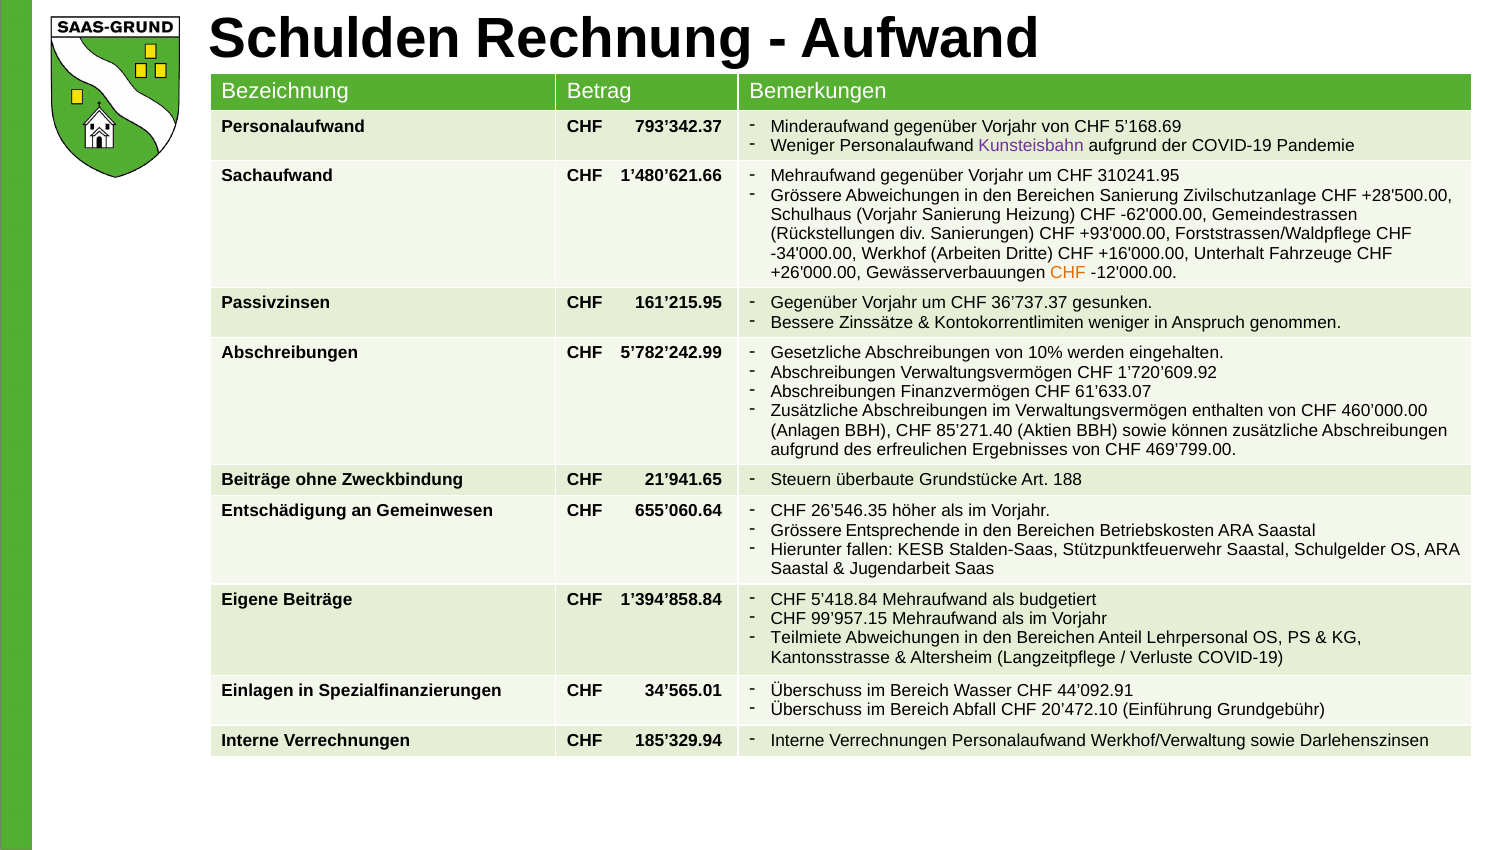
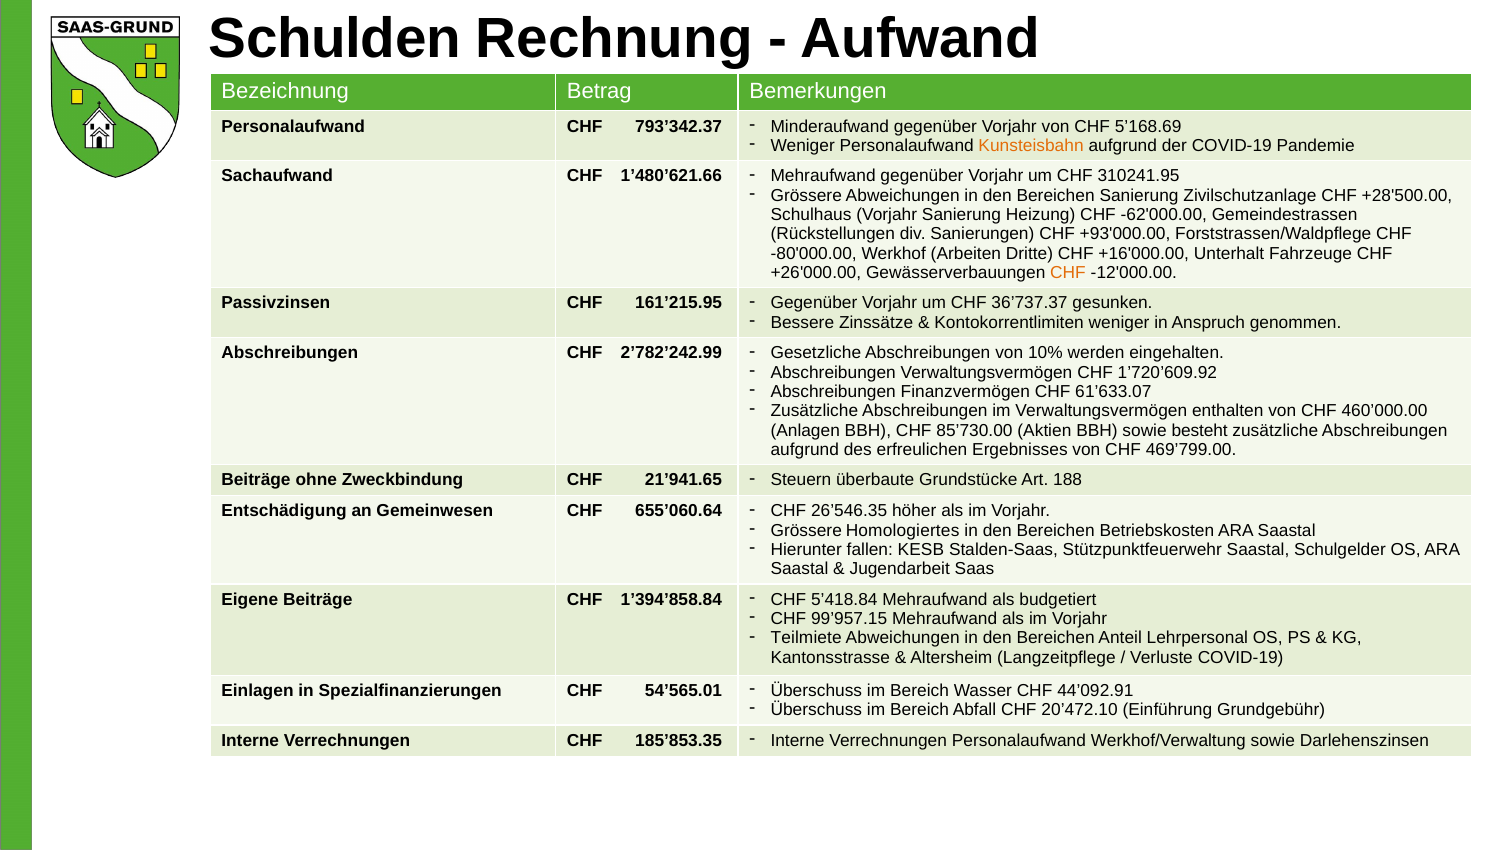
Kunsteisbahn colour: purple -> orange
-34'000.00: -34'000.00 -> -80'000.00
5’782’242.99: 5’782’242.99 -> 2’782’242.99
85’271.40: 85’271.40 -> 85’730.00
können: können -> besteht
Entsprechende: Entsprechende -> Homologiertes
34’565.01: 34’565.01 -> 54’565.01
185’329.94: 185’329.94 -> 185’853.35
